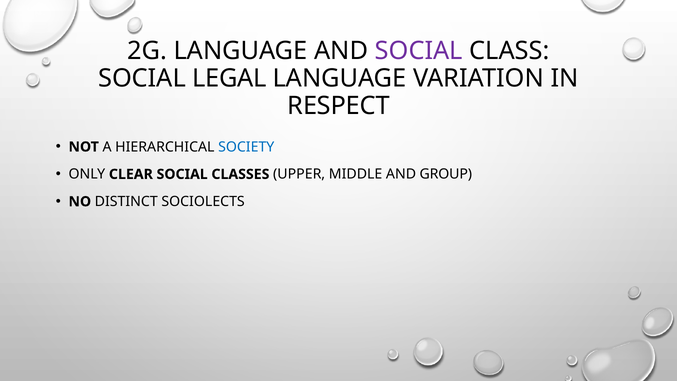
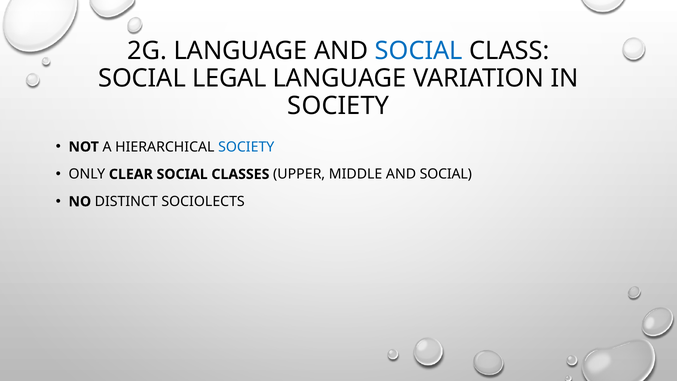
SOCIAL at (419, 51) colour: purple -> blue
RESPECT at (339, 106): RESPECT -> SOCIETY
MIDDLE AND GROUP: GROUP -> SOCIAL
